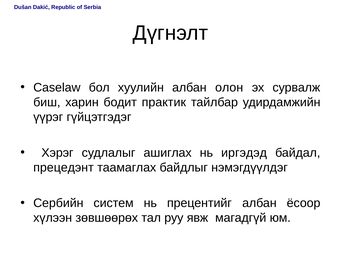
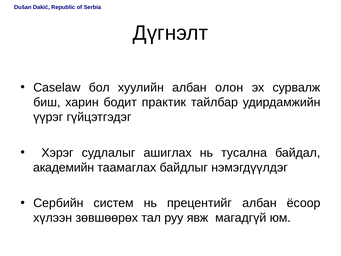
иргэдэд: иргэдэд -> тусална
прецедэнт: прецедэнт -> академийн
